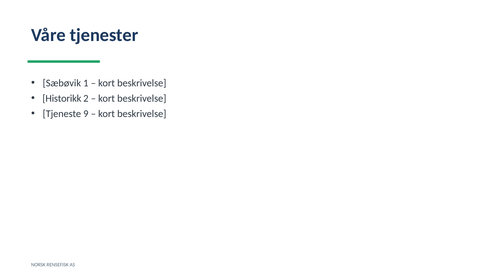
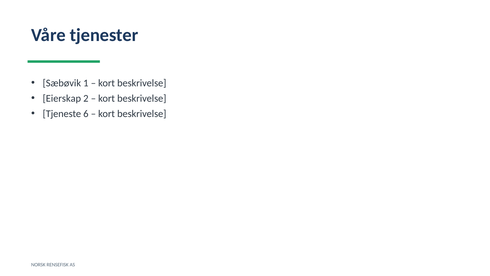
Historikk: Historikk -> Eierskap
9: 9 -> 6
